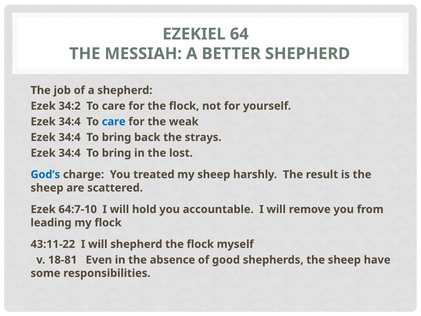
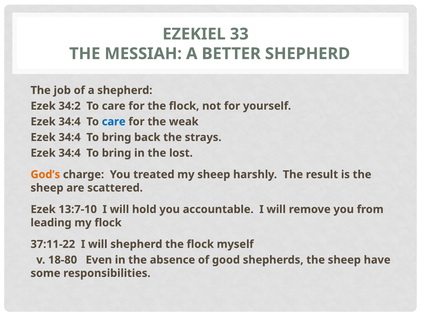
64: 64 -> 33
God’s colour: blue -> orange
64:7-10: 64:7-10 -> 13:7-10
43:11-22: 43:11-22 -> 37:11-22
18-81: 18-81 -> 18-80
